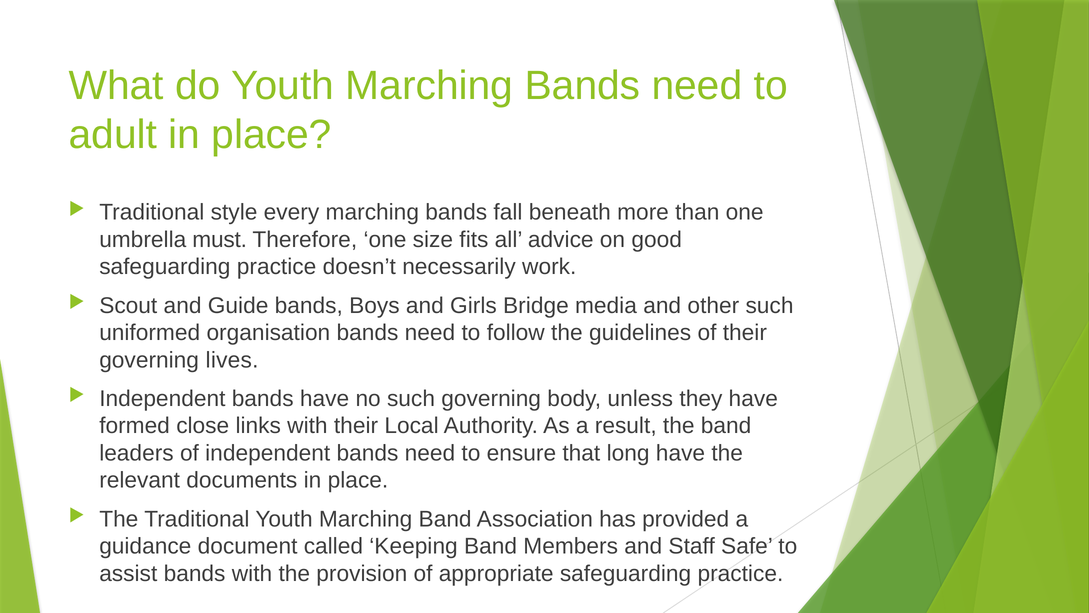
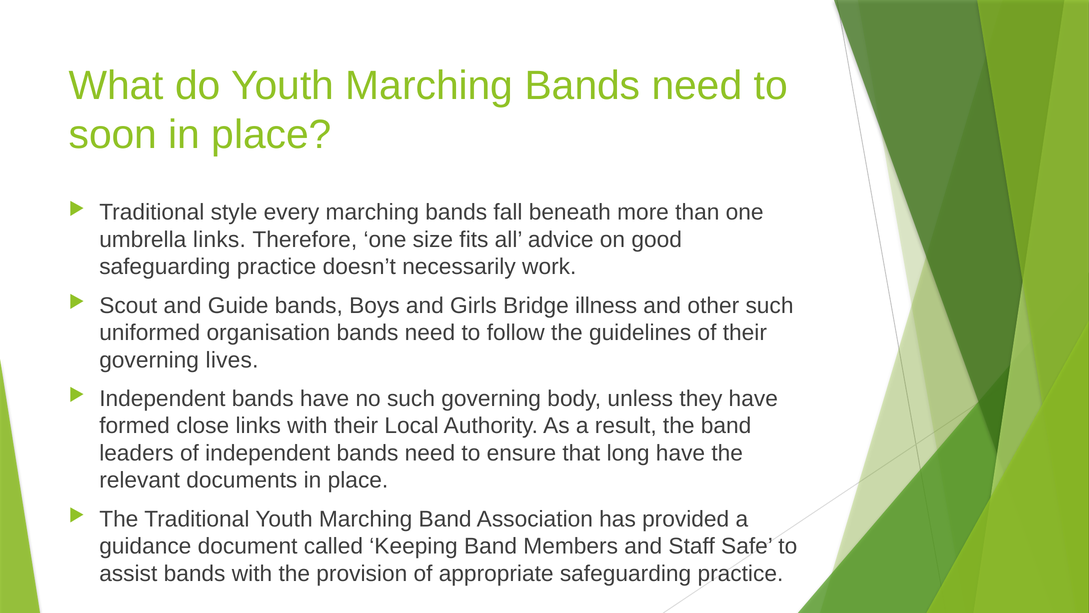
adult: adult -> soon
umbrella must: must -> links
media: media -> illness
